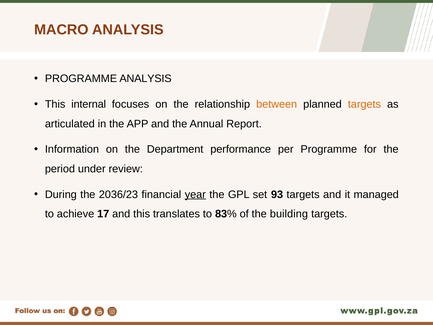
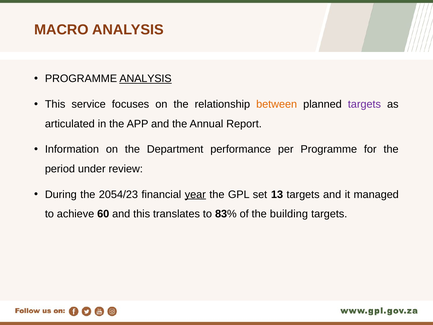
ANALYSIS at (146, 79) underline: none -> present
internal: internal -> service
targets at (364, 104) colour: orange -> purple
2036/23: 2036/23 -> 2054/23
93: 93 -> 13
17: 17 -> 60
